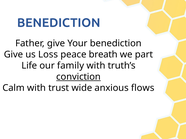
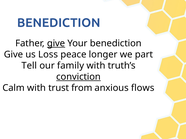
give at (56, 44) underline: none -> present
breath: breath -> longer
Life: Life -> Tell
wide: wide -> from
